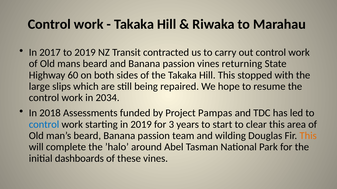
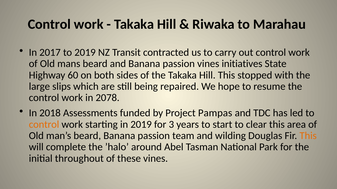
returning: returning -> initiatives
2034: 2034 -> 2078
control at (44, 125) colour: blue -> orange
dashboards: dashboards -> throughout
